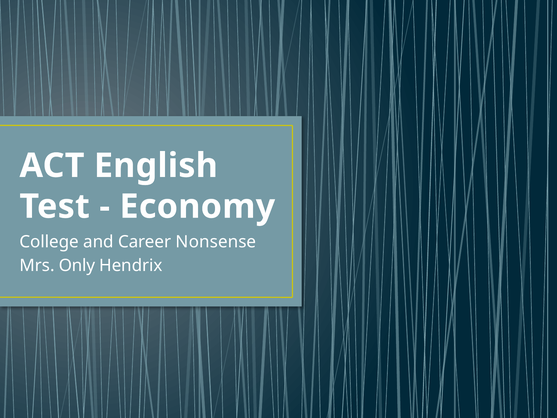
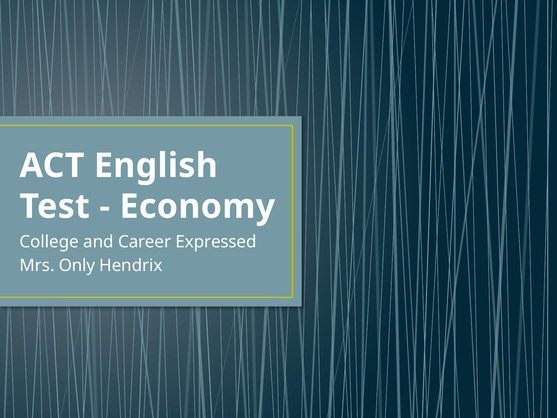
Nonsense: Nonsense -> Expressed
